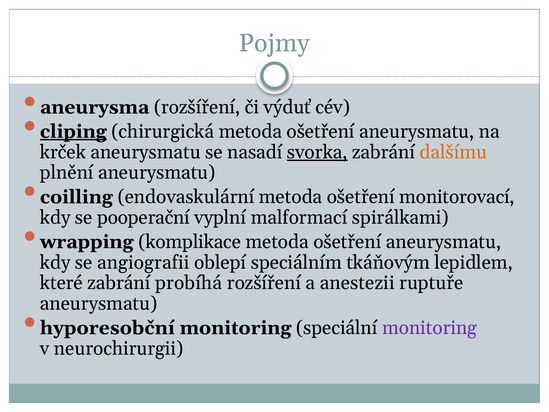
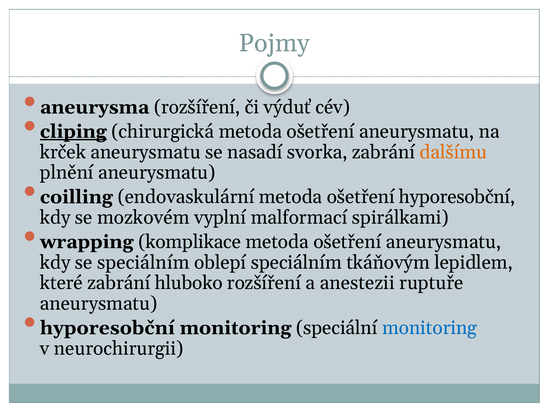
svorka underline: present -> none
ošetření monitorovací: monitorovací -> hyporesobční
pooperační: pooperační -> mozkovém
se angiografii: angiografii -> speciálním
probíhá: probíhá -> hluboko
monitoring at (430, 328) colour: purple -> blue
